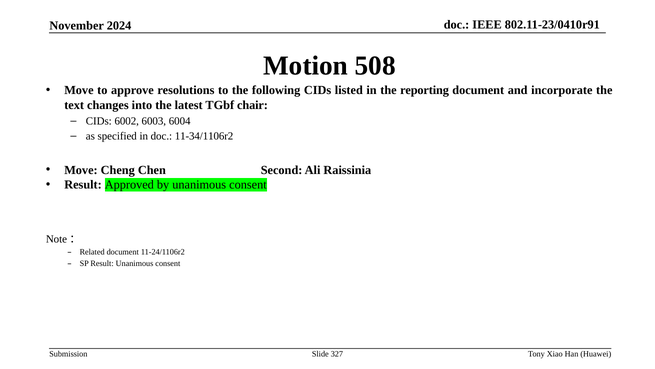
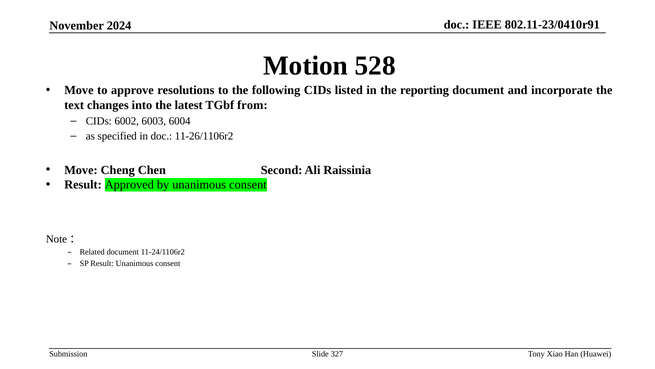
508: 508 -> 528
chair: chair -> from
11-34/1106r2: 11-34/1106r2 -> 11-26/1106r2
